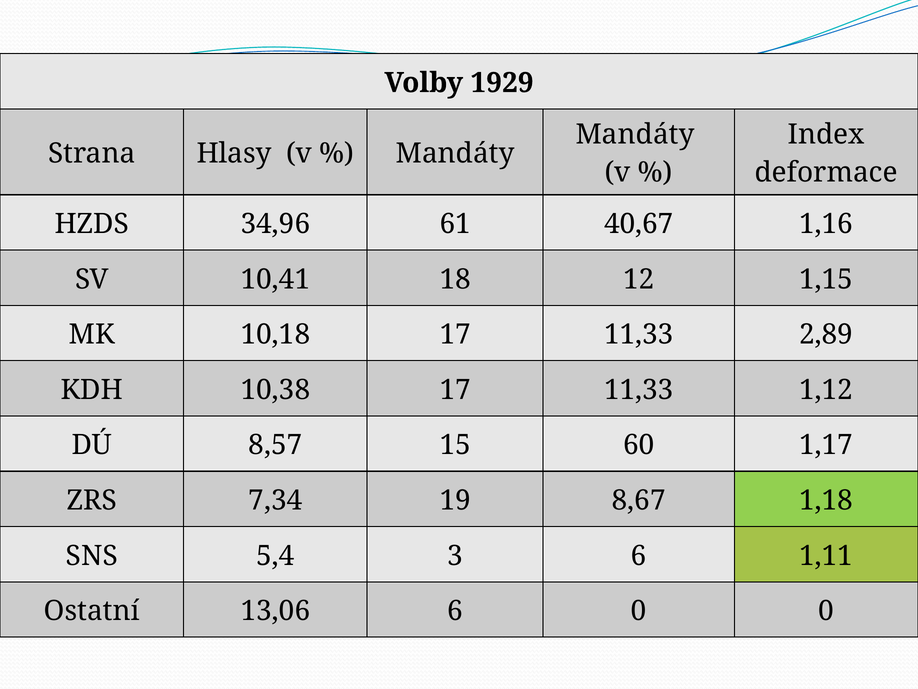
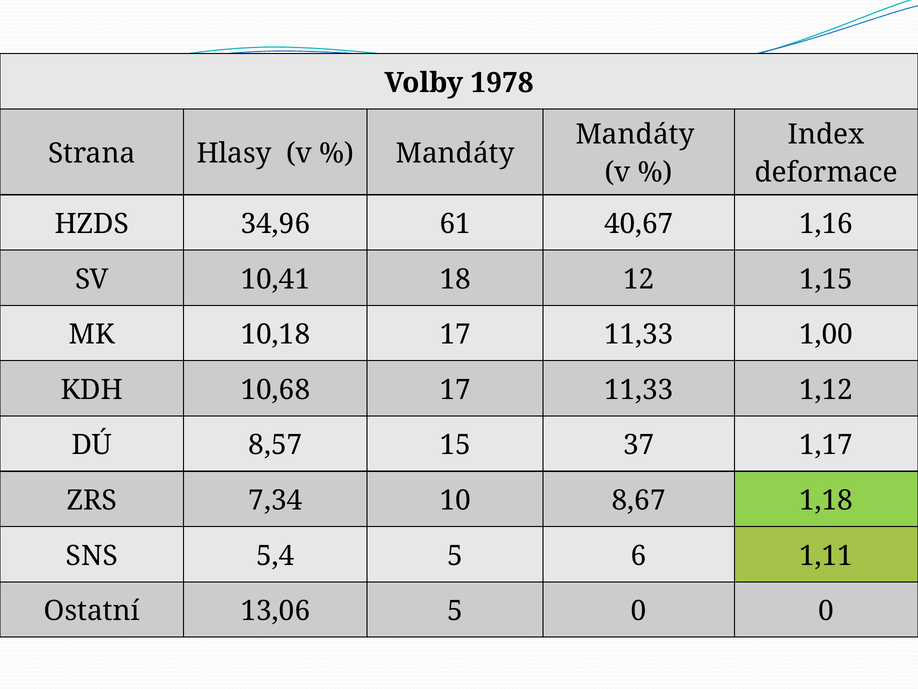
1929: 1929 -> 1978
2,89: 2,89 -> 1,00
10,38: 10,38 -> 10,68
60: 60 -> 37
19: 19 -> 10
5,4 3: 3 -> 5
13,06 6: 6 -> 5
